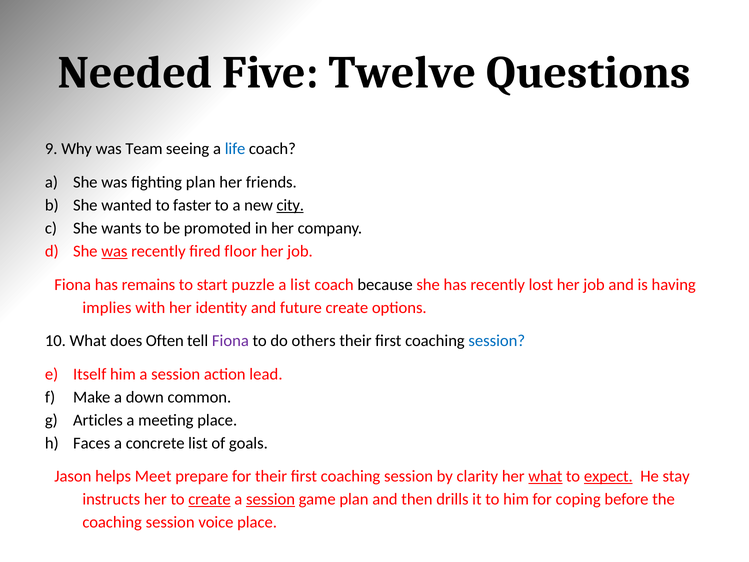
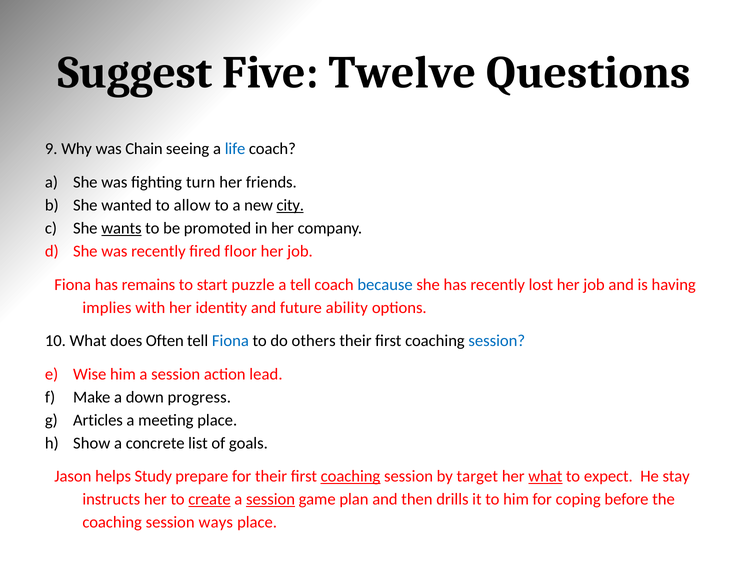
Needed: Needed -> Suggest
Team: Team -> Chain
fighting plan: plan -> turn
faster: faster -> allow
wants underline: none -> present
was at (114, 251) underline: present -> none
a list: list -> tell
because colour: black -> blue
future create: create -> ability
Fiona at (230, 341) colour: purple -> blue
Itself: Itself -> Wise
common: common -> progress
Faces: Faces -> Show
Meet: Meet -> Study
coaching at (351, 476) underline: none -> present
clarity: clarity -> target
expect underline: present -> none
voice: voice -> ways
